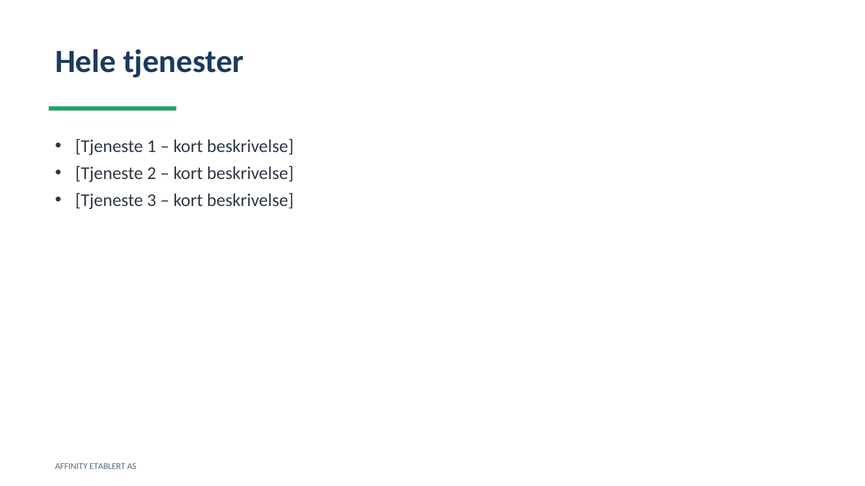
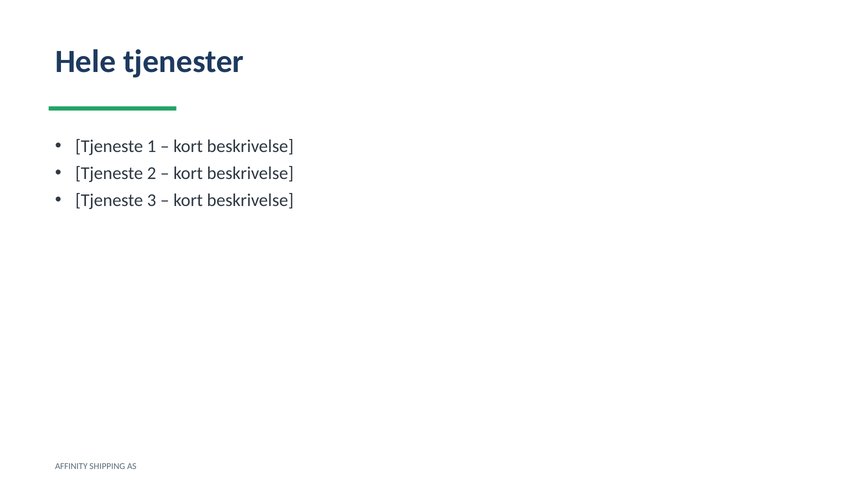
ETABLERT: ETABLERT -> SHIPPING
